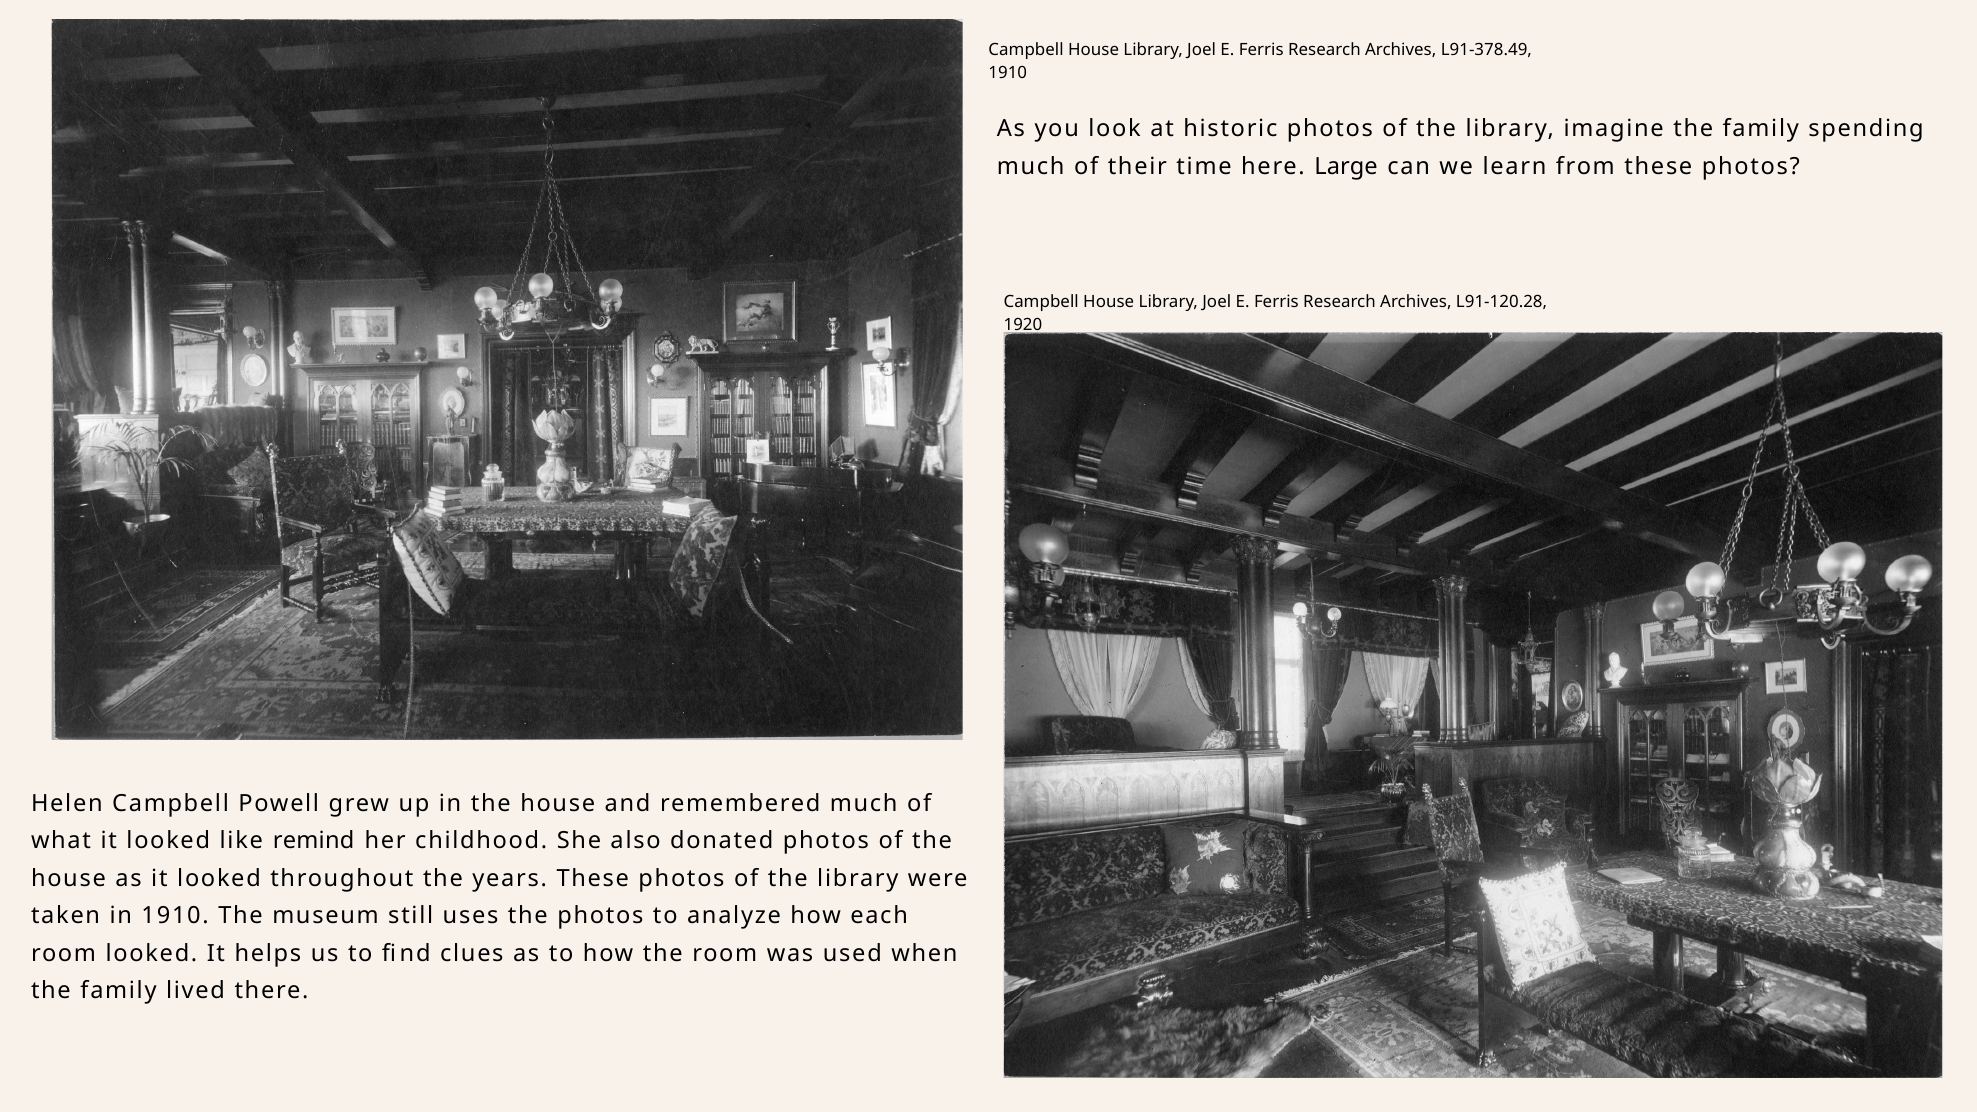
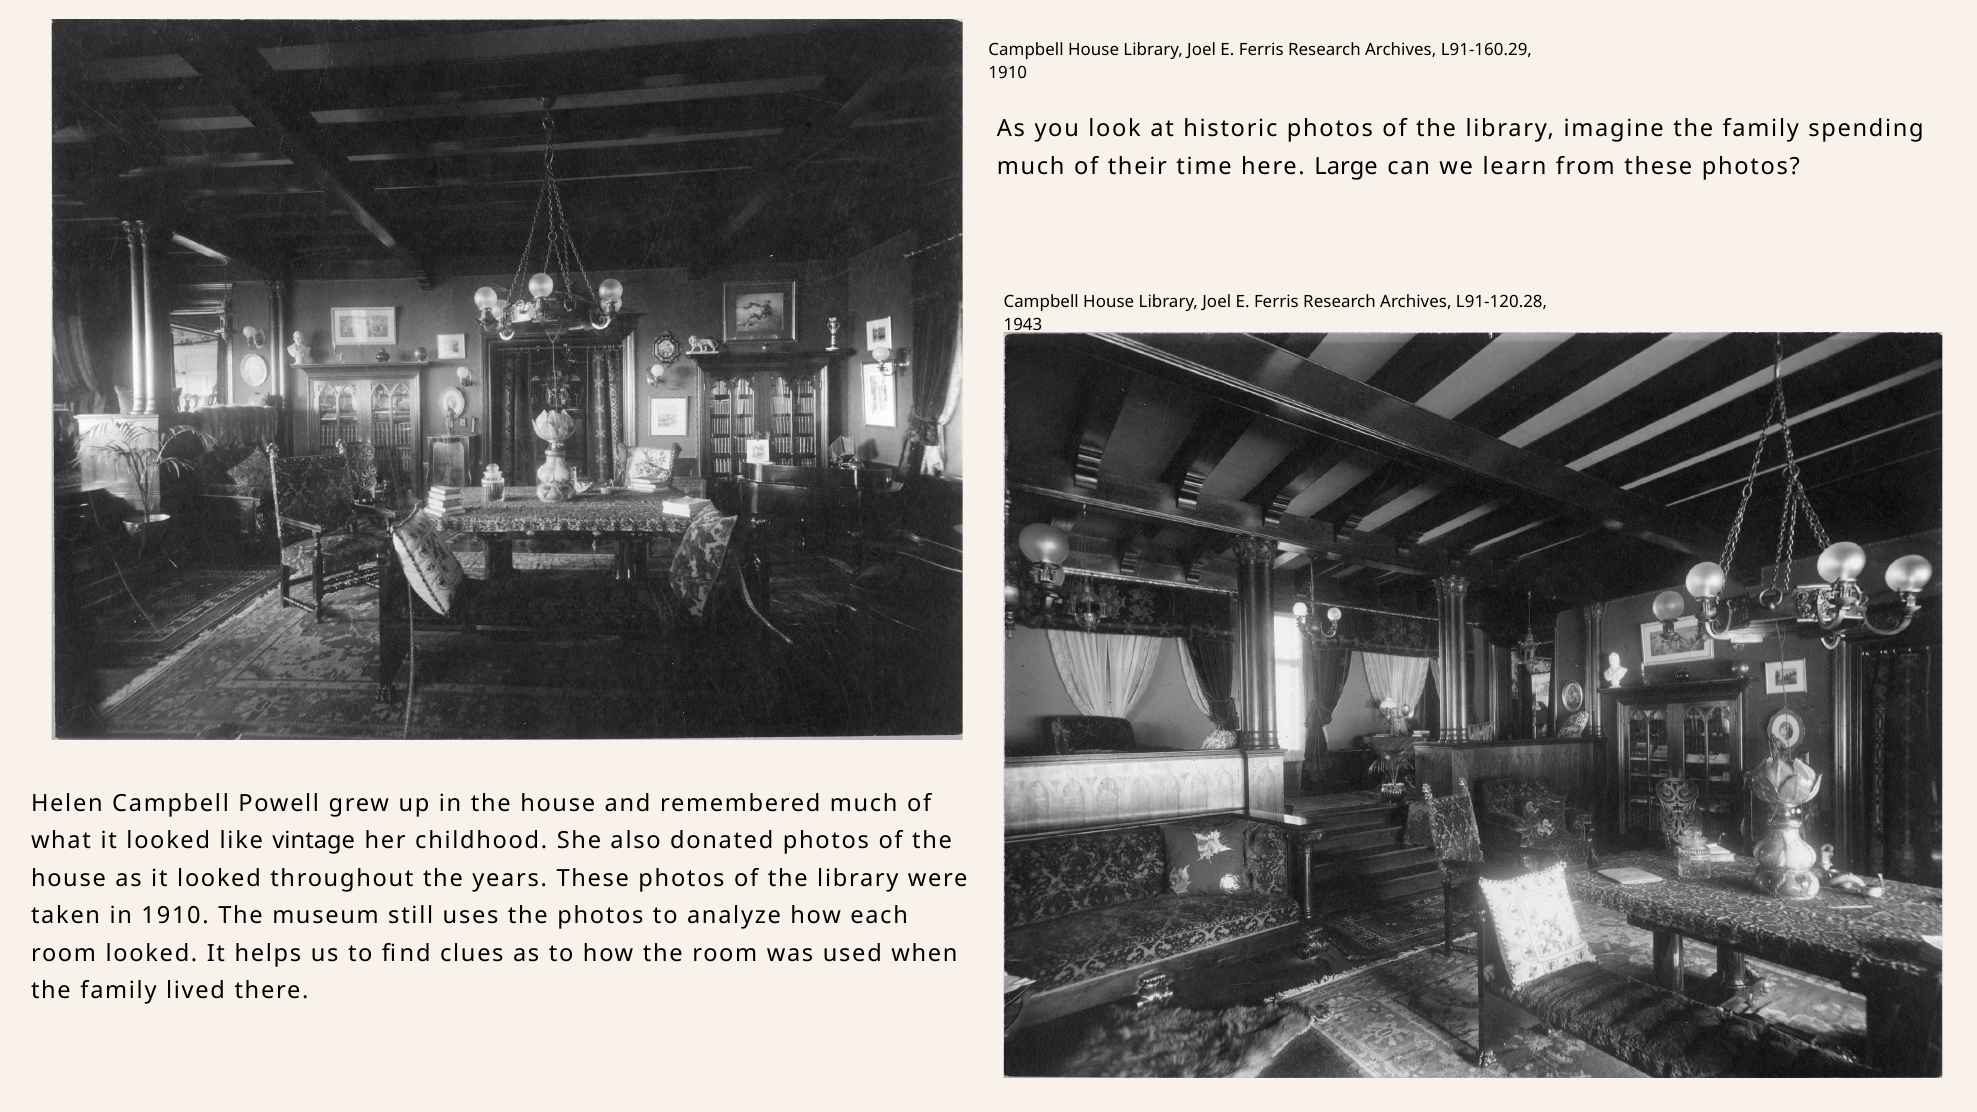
L91-378.49: L91-378.49 -> L91-160.29
1920: 1920 -> 1943
remind: remind -> vintage
